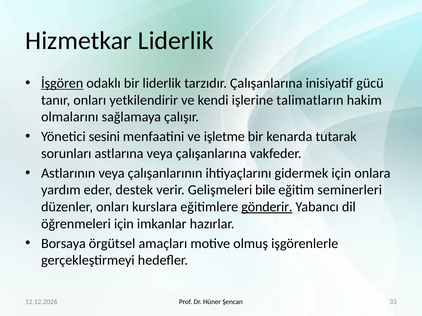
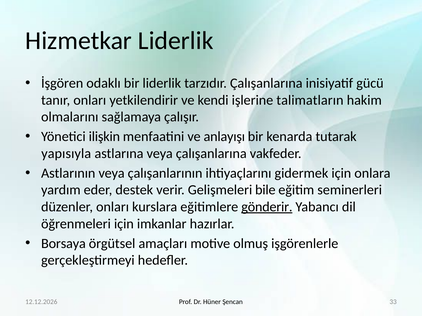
İşgören underline: present -> none
sesini: sesini -> ilişkin
işletme: işletme -> anlayışı
sorunları: sorunları -> yapısıyla
